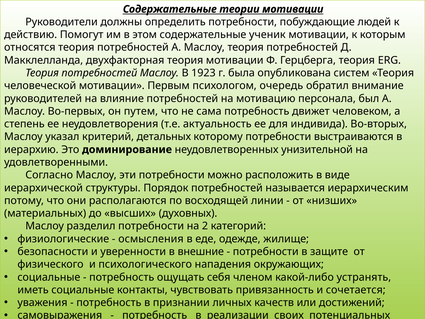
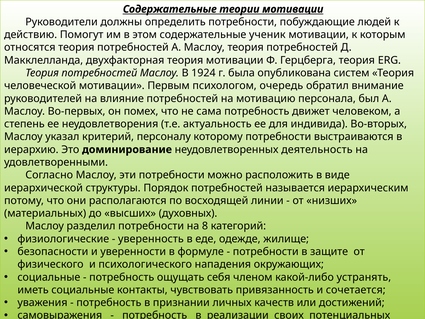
1923: 1923 -> 1924
путем: путем -> помех
детальных: детальных -> персоналу
унизительной: унизительной -> деятельность
2: 2 -> 8
осмысления: осмысления -> уверенность
внешние: внешние -> формуле
